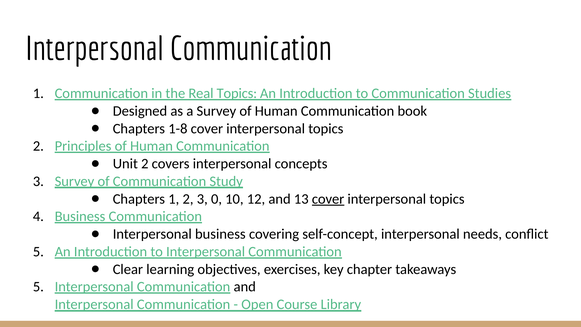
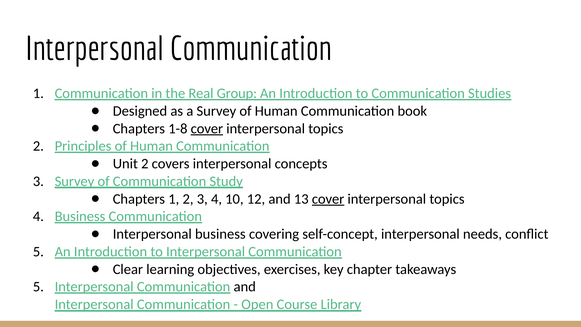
Real Topics: Topics -> Group
cover at (207, 129) underline: none -> present
3 0: 0 -> 4
